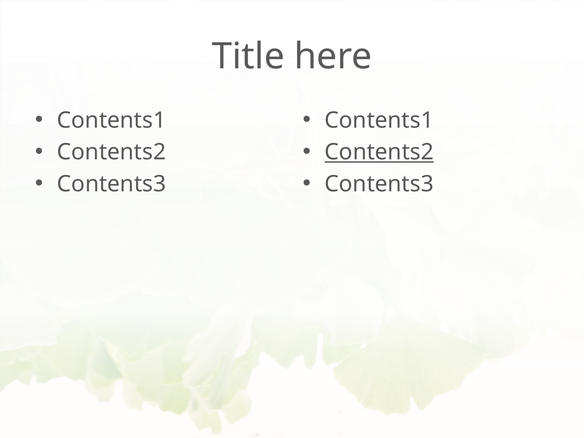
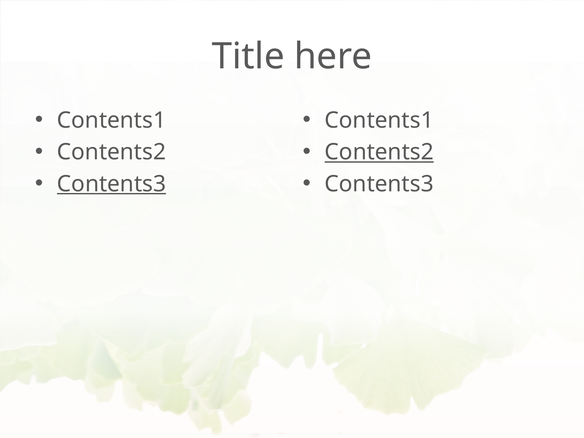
Contents3 at (111, 184) underline: none -> present
